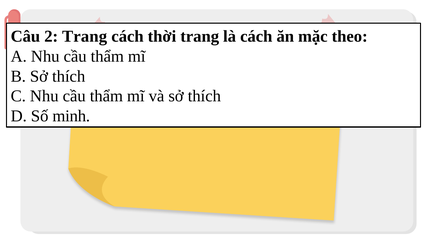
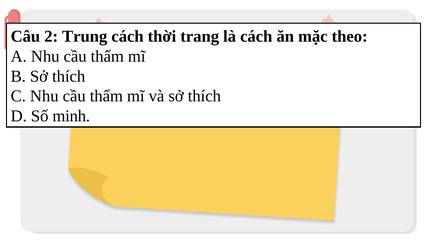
2 Trang: Trang -> Trung
